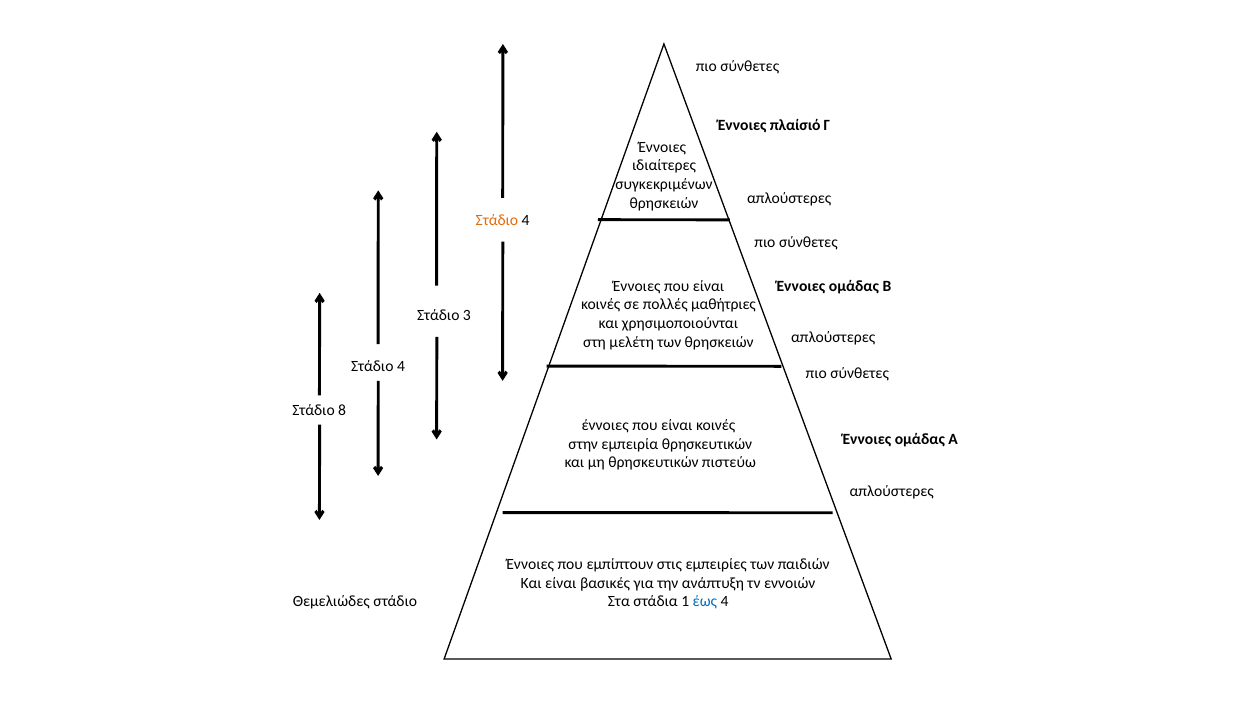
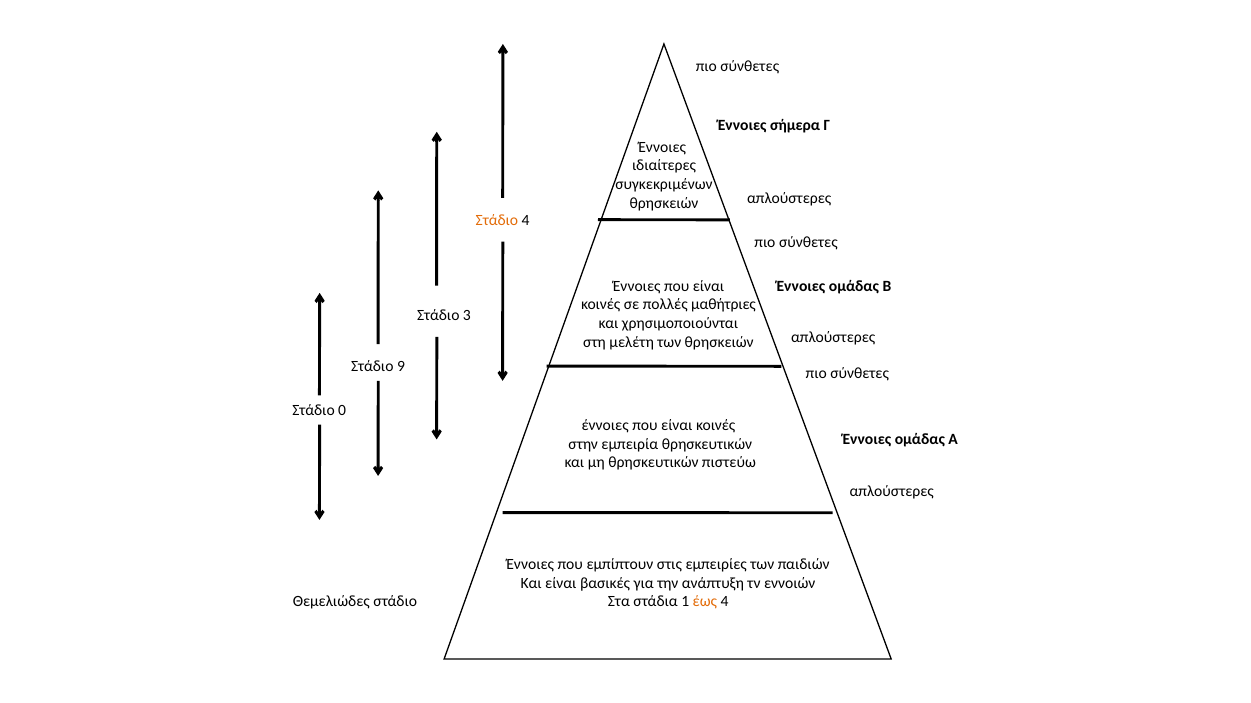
πλαίσιό: πλαίσιό -> σήμερα
4 at (401, 367): 4 -> 9
8: 8 -> 0
έως colour: blue -> orange
